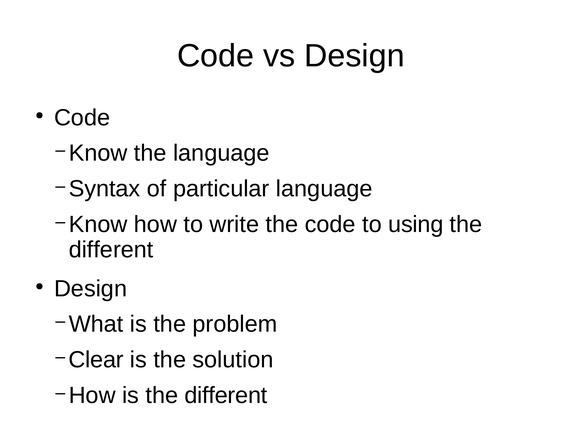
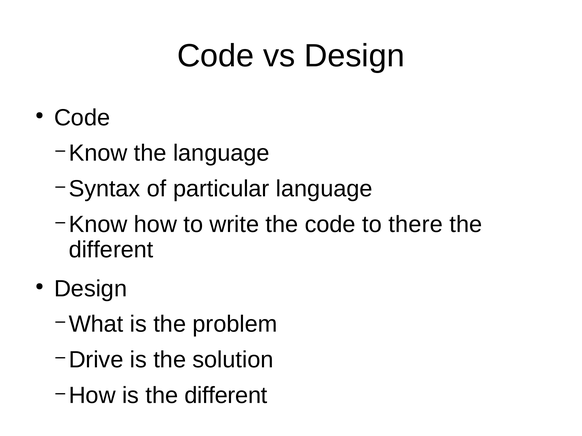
using: using -> there
Clear: Clear -> Drive
